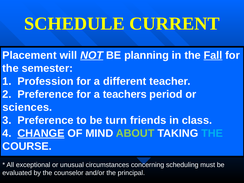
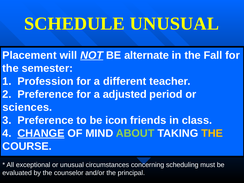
SCHEDULE CURRENT: CURRENT -> UNUSUAL
planning: planning -> alternate
Fall underline: present -> none
teachers: teachers -> adjusted
turn: turn -> icon
THE at (212, 133) colour: light blue -> yellow
